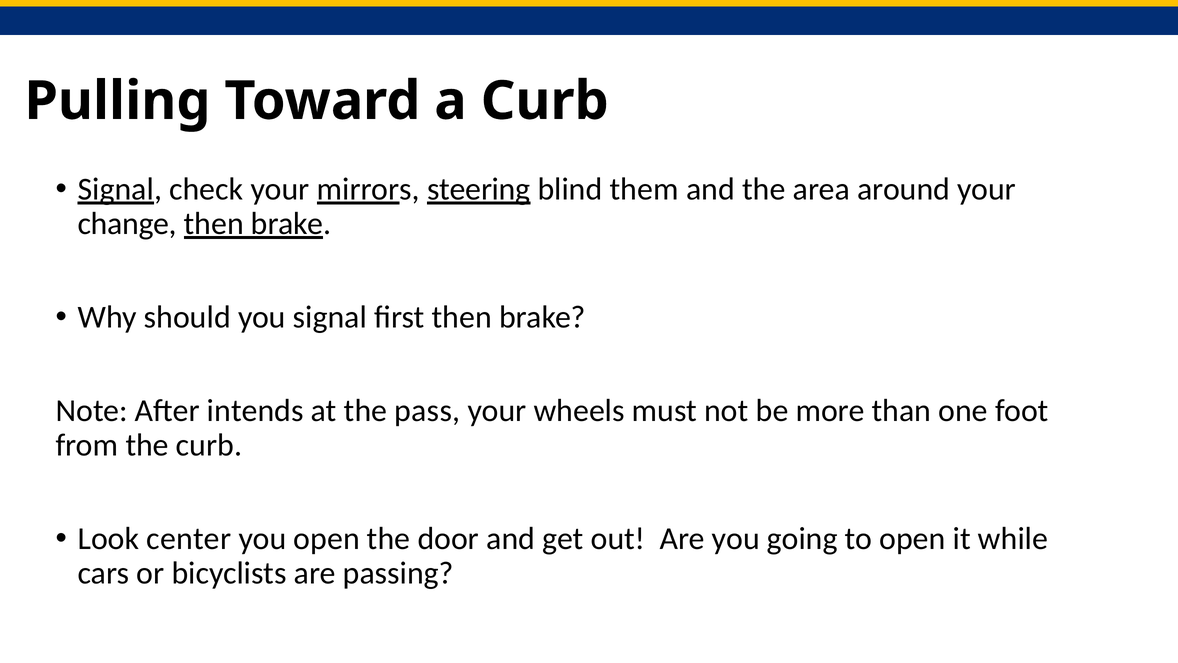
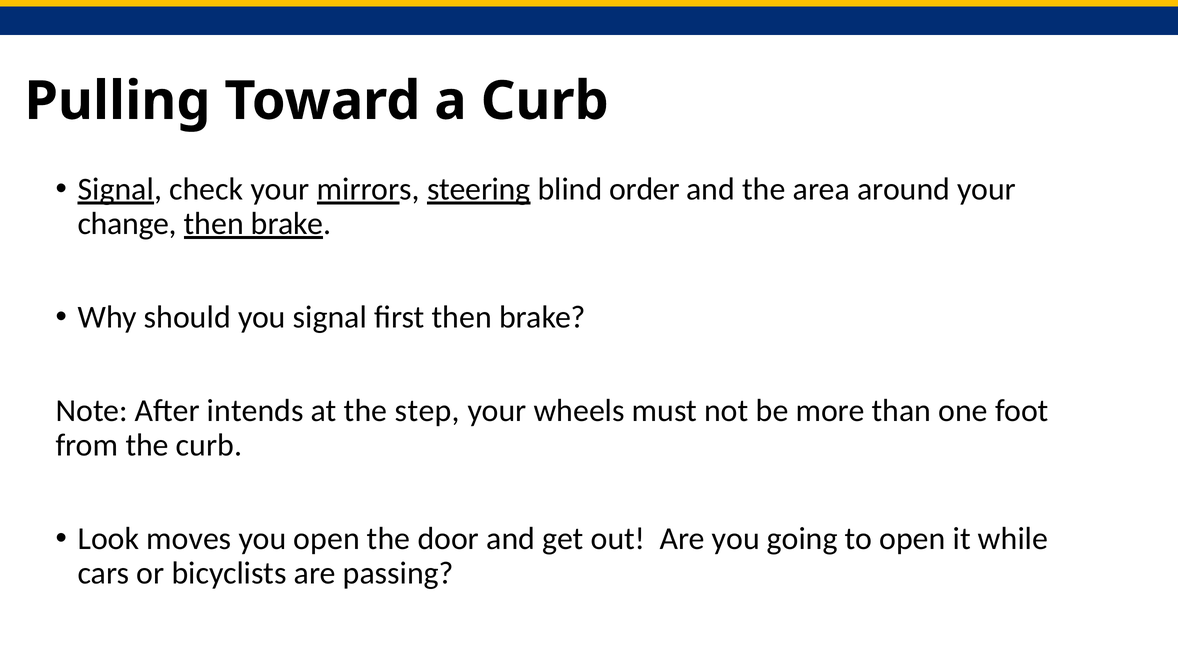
them: them -> order
pass: pass -> step
center: center -> moves
